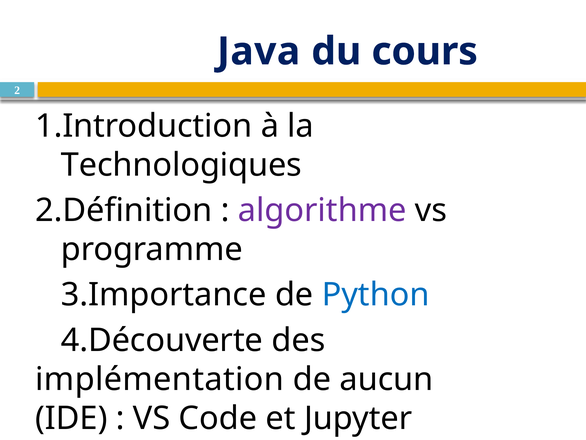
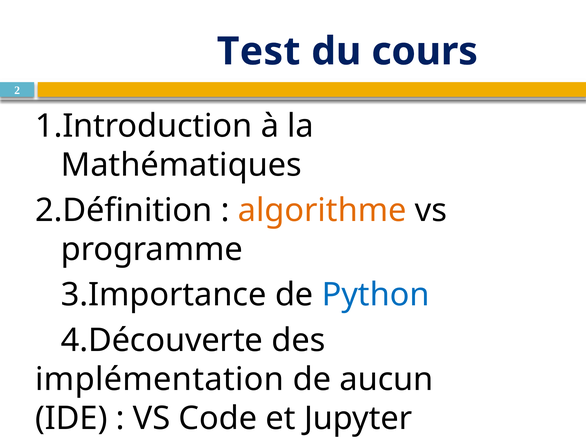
Java: Java -> Test
Technologiques: Technologiques -> Mathématiques
algorithme colour: purple -> orange
